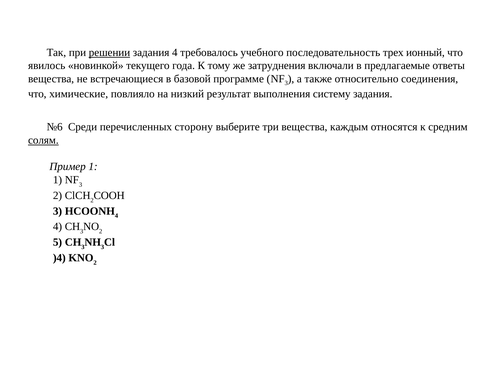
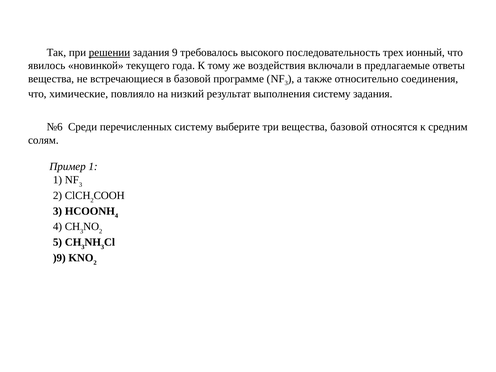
задания 4: 4 -> 9
учебного: учебного -> высокого
затруднения: затруднения -> воздействия
перечисленных сторону: сторону -> систему
вещества каждым: каждым -> базовой
солям underline: present -> none
)4: )4 -> )9
